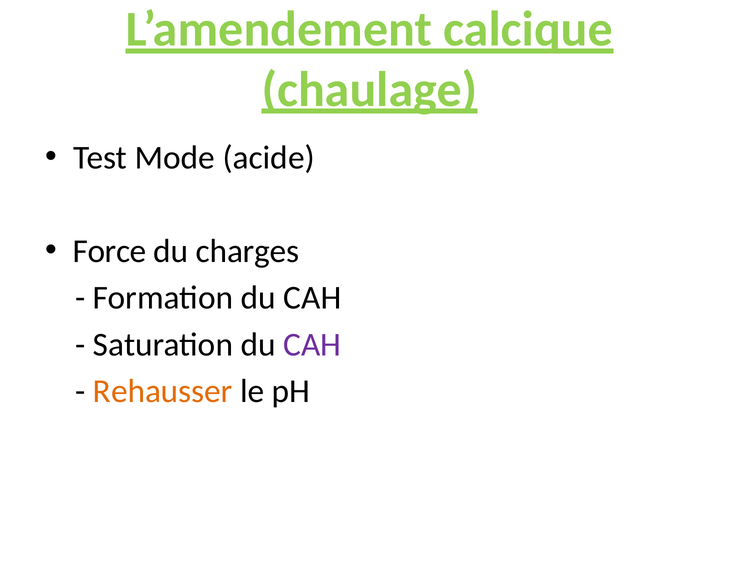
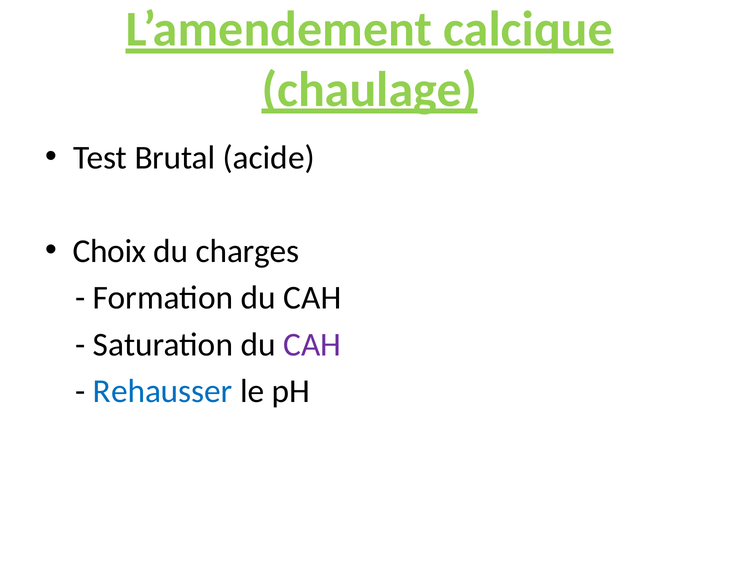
Mode: Mode -> Brutal
Force: Force -> Choix
Rehausser colour: orange -> blue
